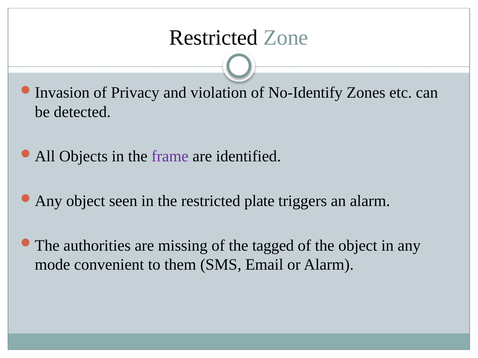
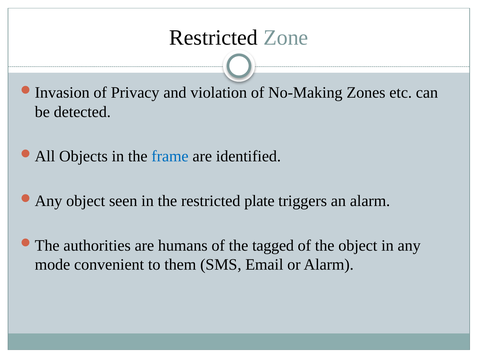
No-Identify: No-Identify -> No-Making
frame colour: purple -> blue
missing: missing -> humans
